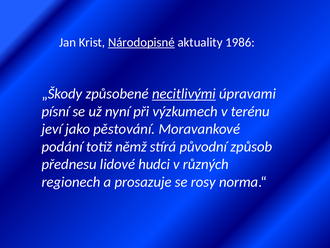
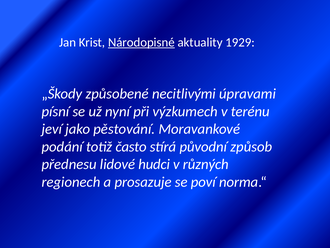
1986: 1986 -> 1929
necitlivými underline: present -> none
němž: němž -> často
rosy: rosy -> poví
